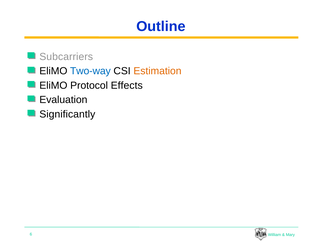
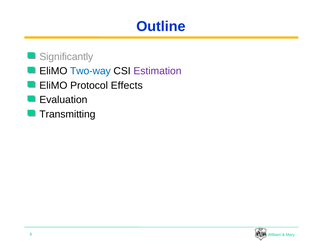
Subcarriers: Subcarriers -> Significantly
Estimation colour: orange -> purple
Significantly: Significantly -> Transmitting
